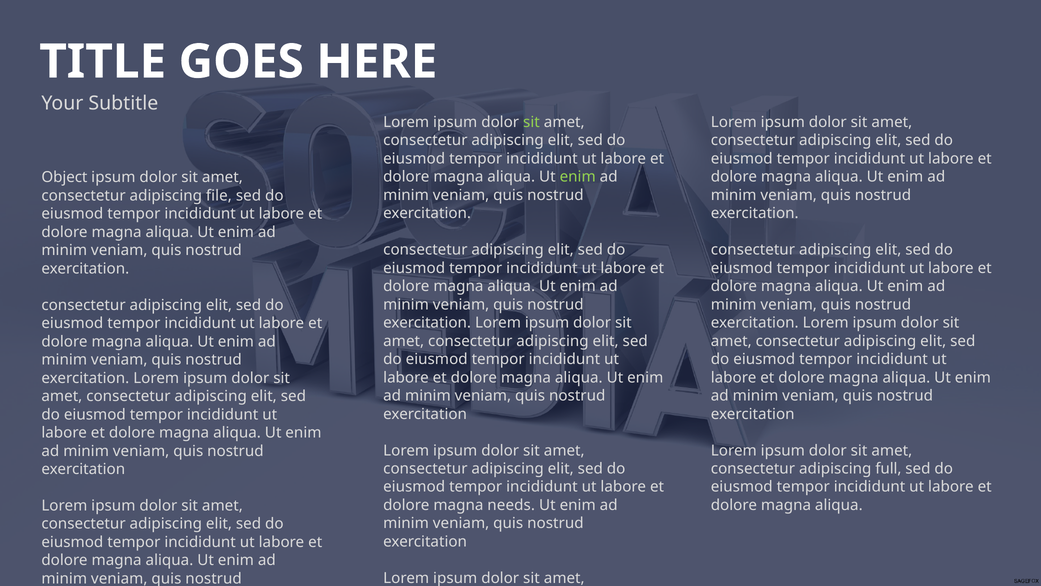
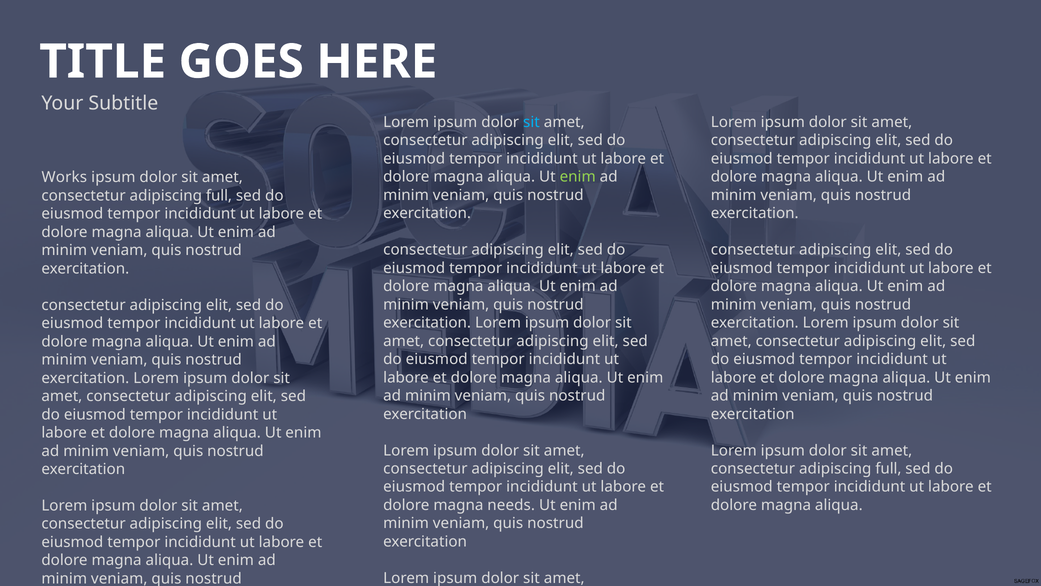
sit at (531, 122) colour: light green -> light blue
Object: Object -> Works
file at (219, 195): file -> full
